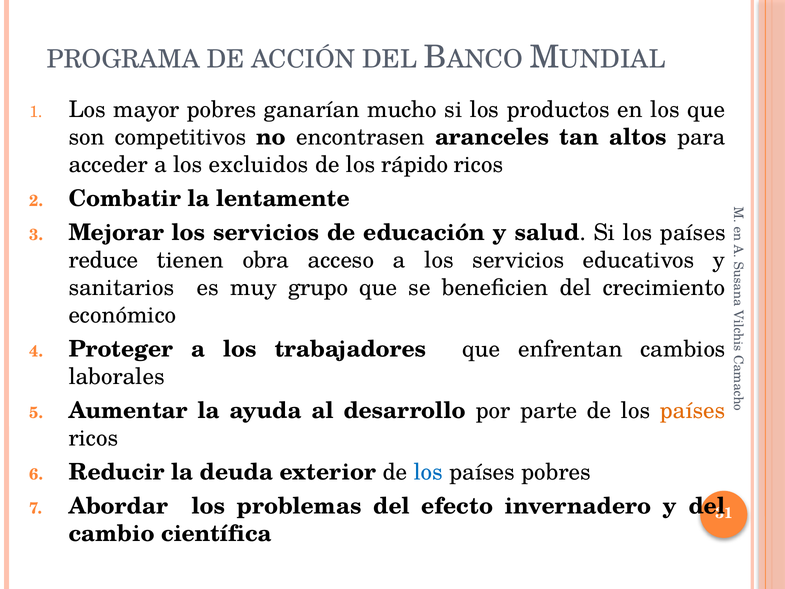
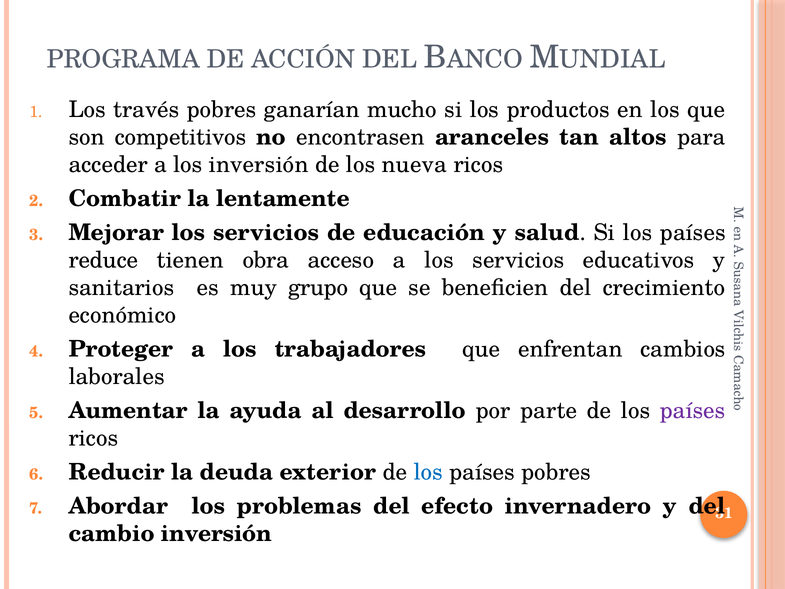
mayor: mayor -> través
los excluidos: excluidos -> inversión
rápido: rápido -> nueva
países at (693, 411) colour: orange -> purple
cambio científica: científica -> inversión
